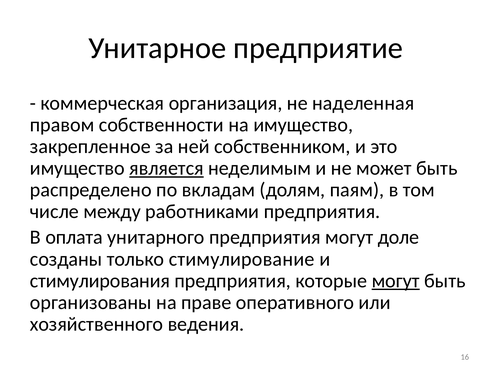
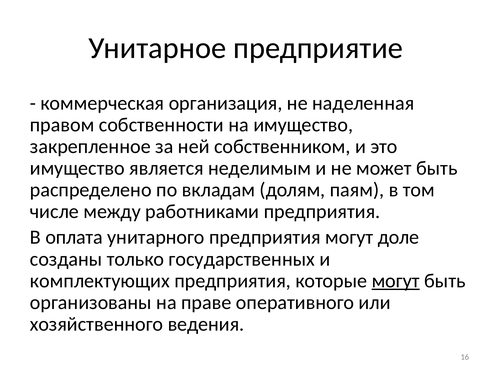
является underline: present -> none
стимулирование: стимулирование -> государственных
стимулирования: стимулирования -> комплектующих
